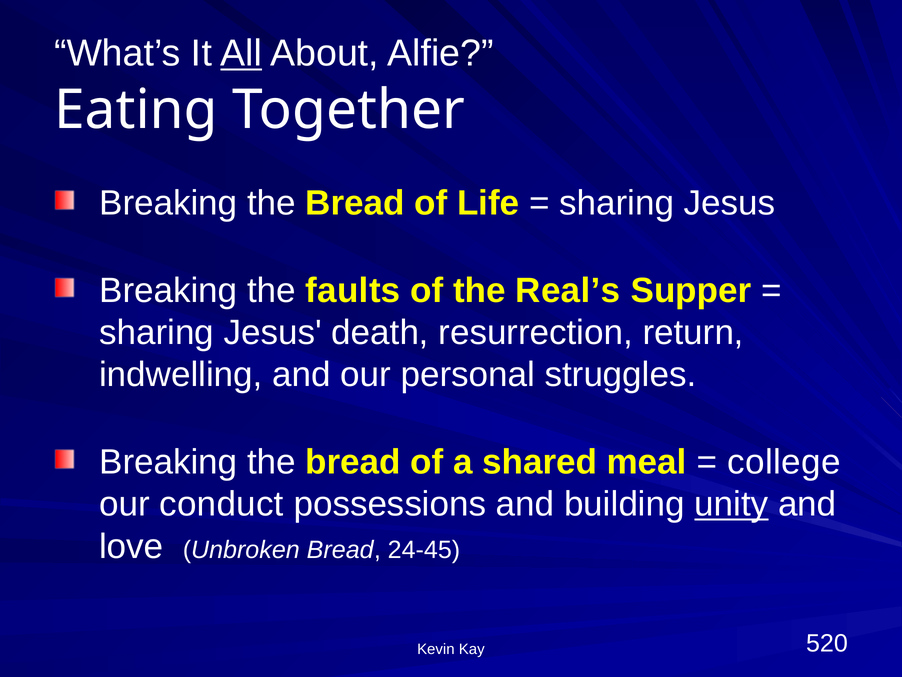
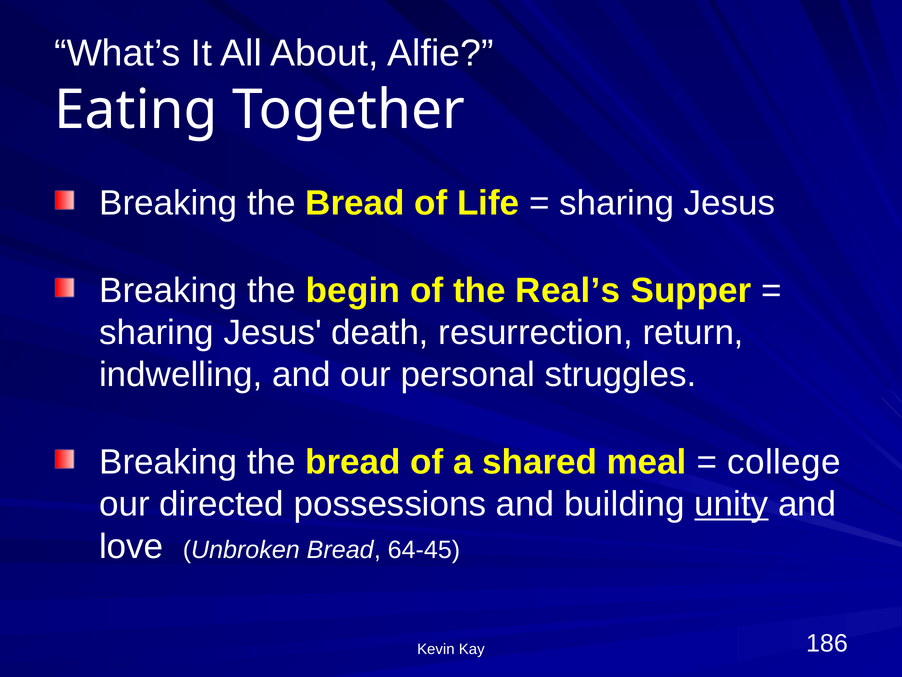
All underline: present -> none
faults: faults -> begin
conduct: conduct -> directed
24-45: 24-45 -> 64-45
520: 520 -> 186
